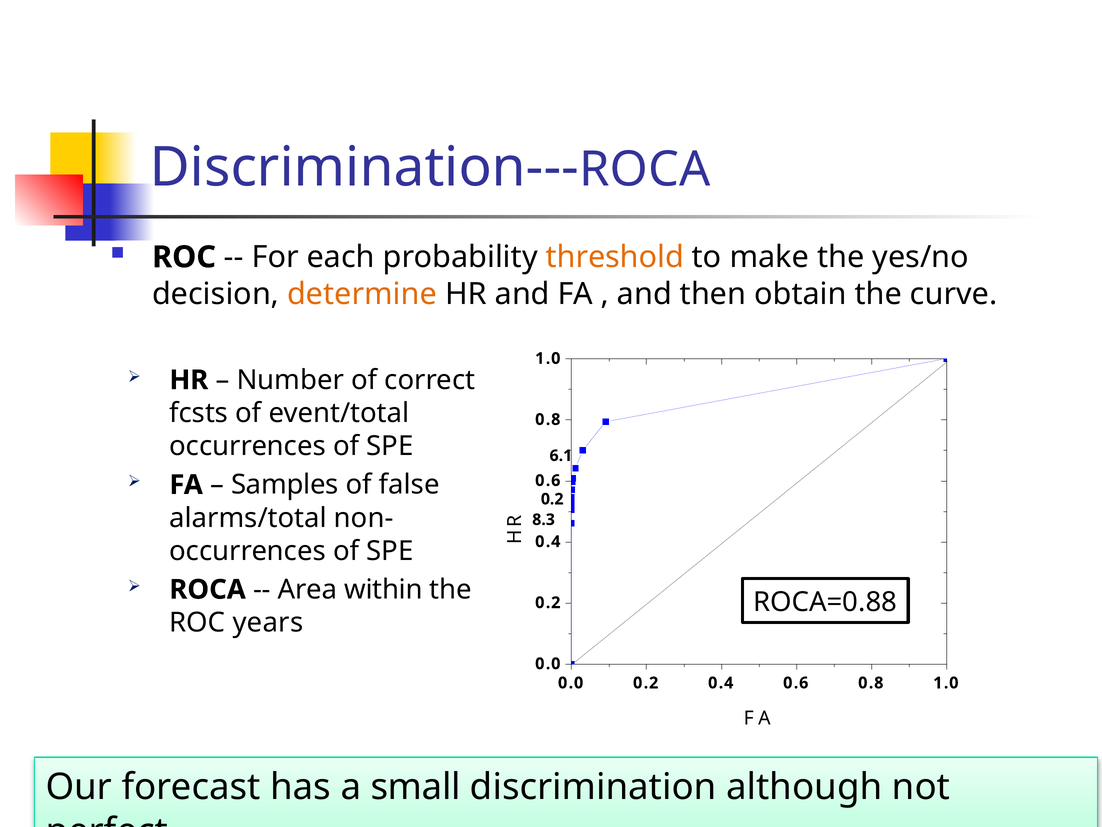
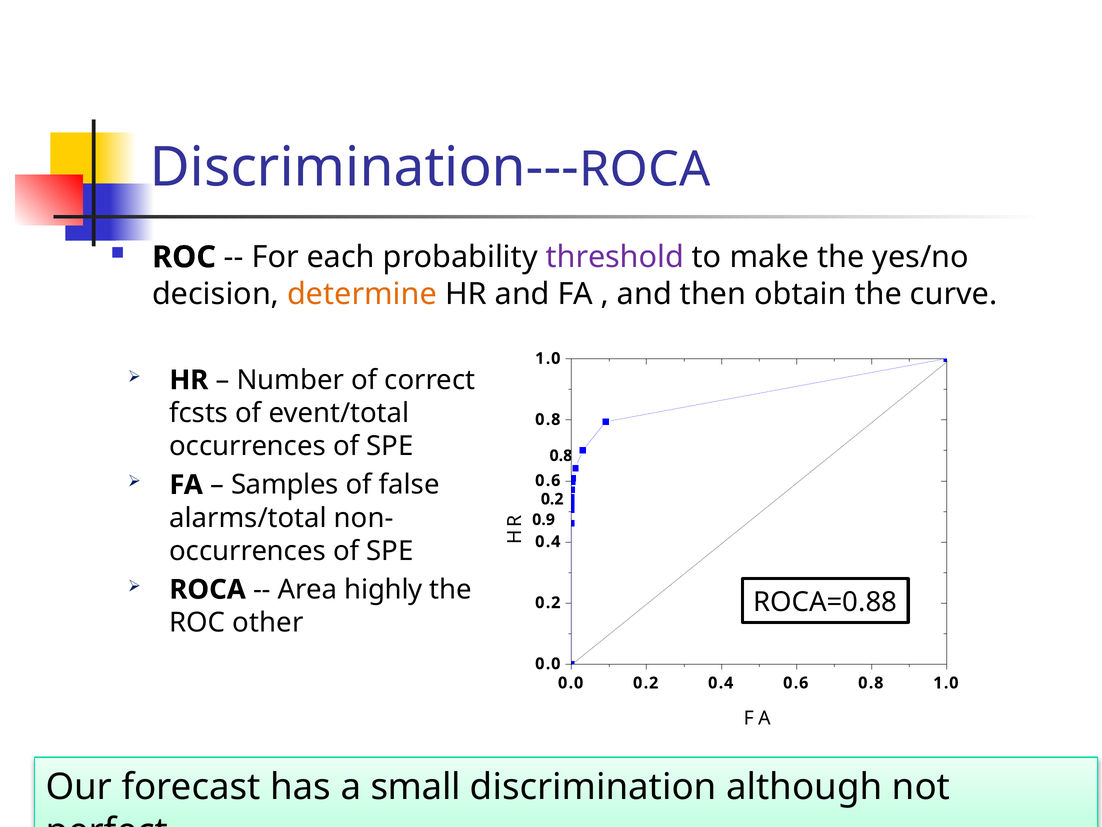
threshold colour: orange -> purple
6.1 at (561, 455): 6.1 -> 0.8
8.3: 8.3 -> 0.9
within: within -> highly
years: years -> other
